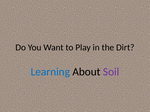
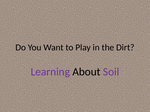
Learning colour: blue -> purple
